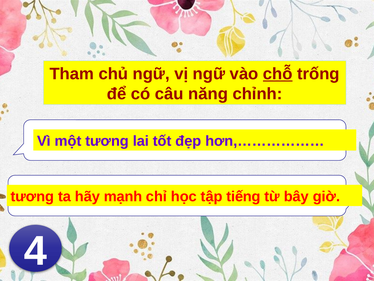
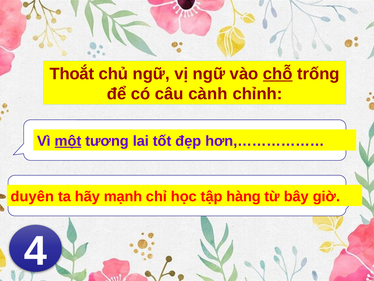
Tham: Tham -> Thoắt
năng: năng -> cành
một underline: none -> present
tương at (32, 196): tương -> duyên
tiếng: tiếng -> hàng
